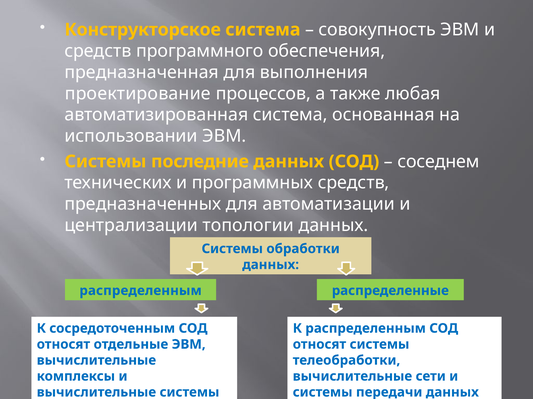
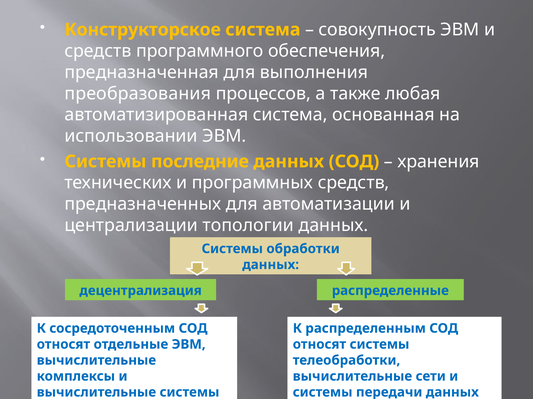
проектирование: проектирование -> преобразования
соседнем: соседнем -> хранения
распределенным at (141, 291): распределенным -> децентрализация
